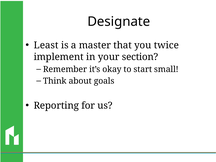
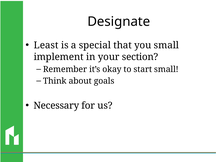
master: master -> special
you twice: twice -> small
Reporting: Reporting -> Necessary
